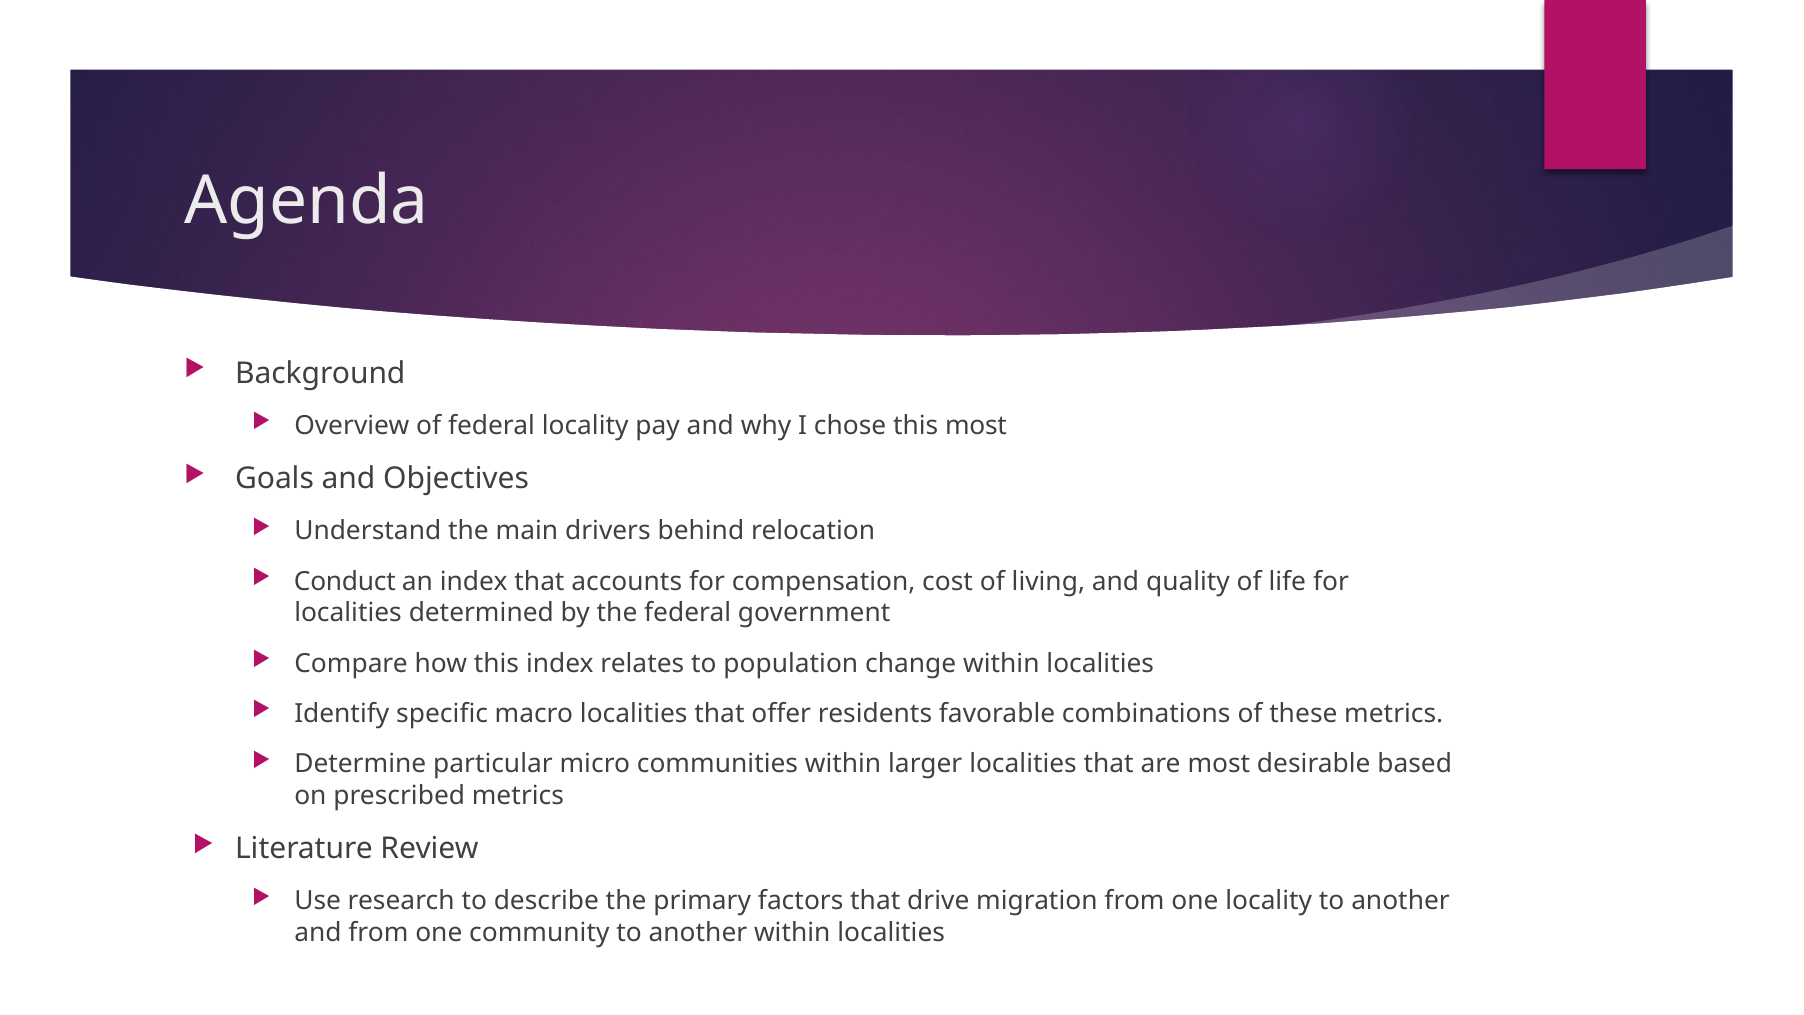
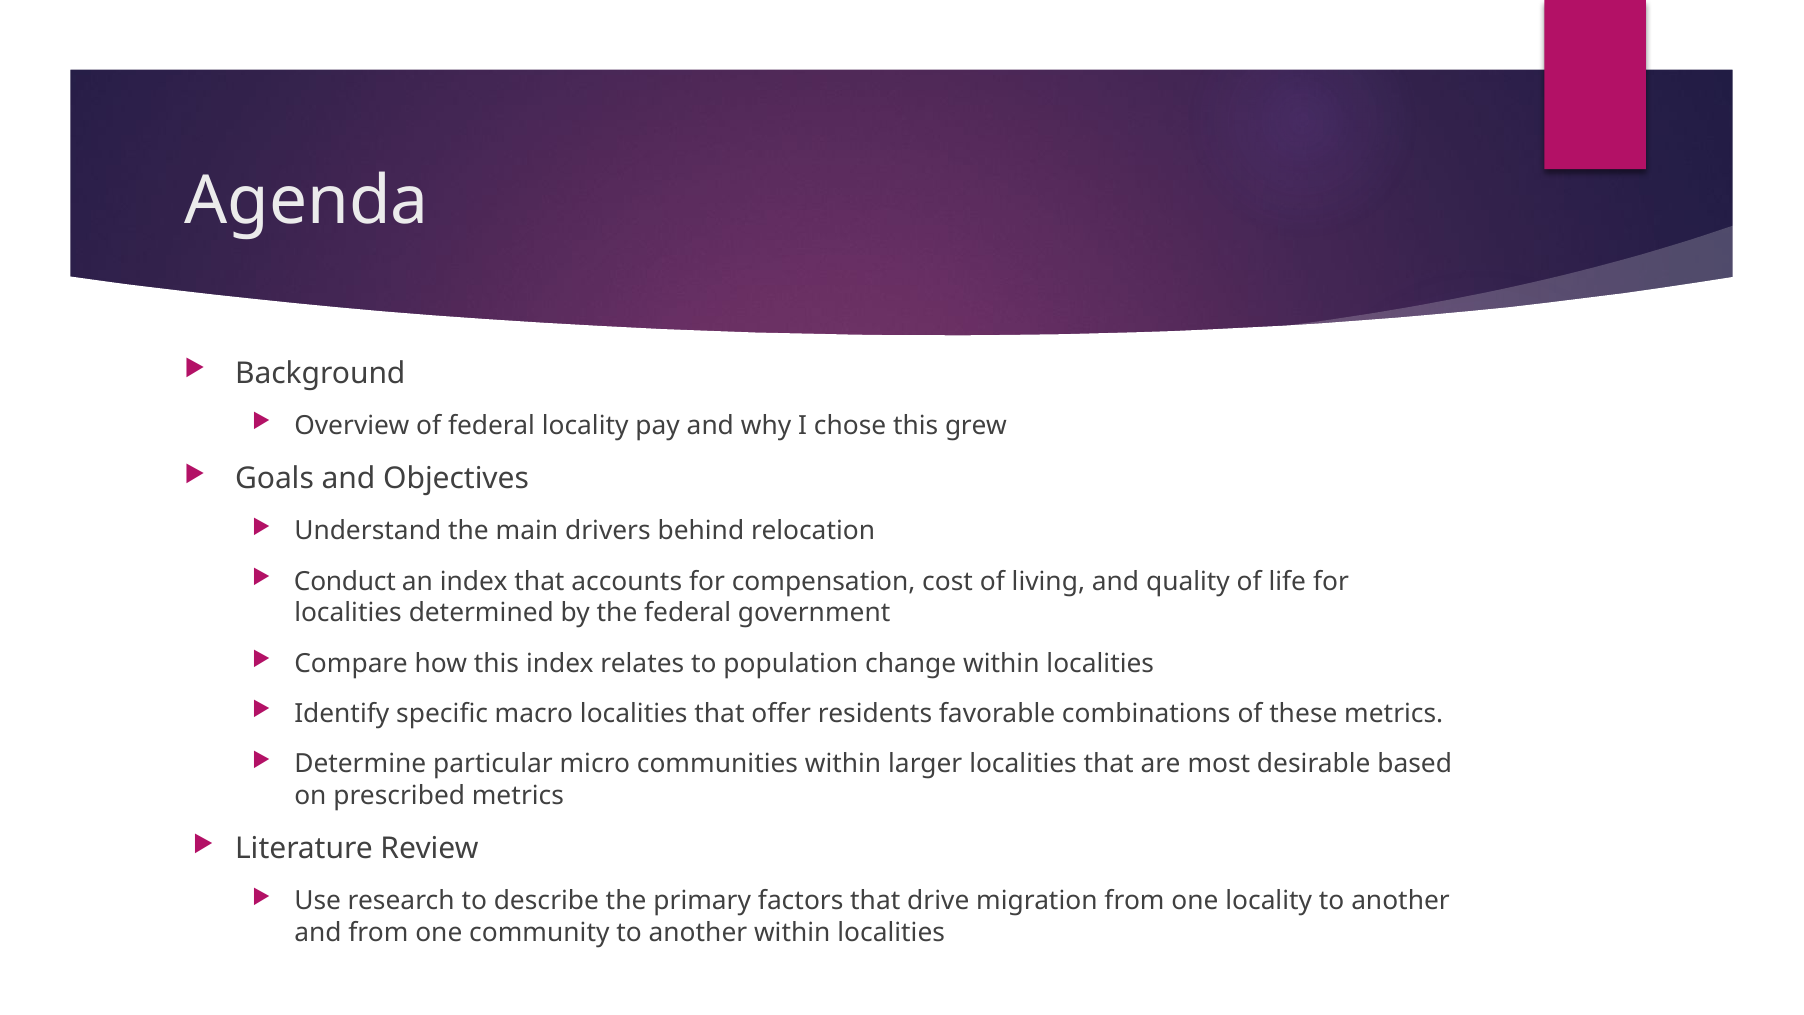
this most: most -> grew
